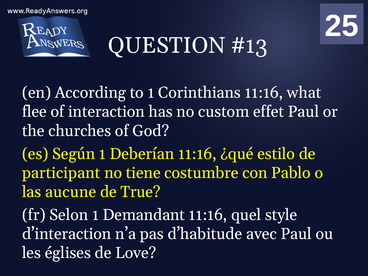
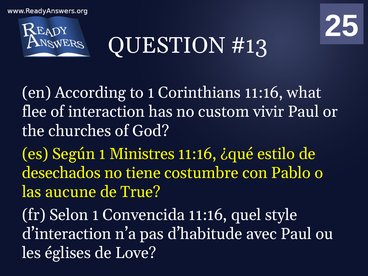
effet: effet -> vivir
Deberían: Deberían -> Ministres
participant: participant -> desechados
Demandant: Demandant -> Convencida
